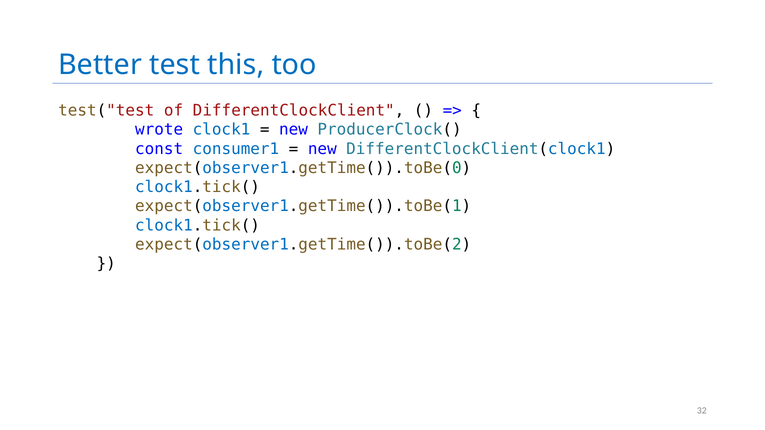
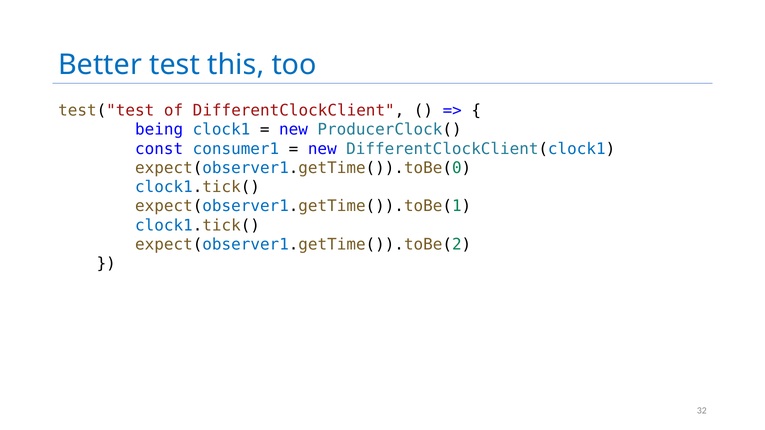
wrote: wrote -> being
